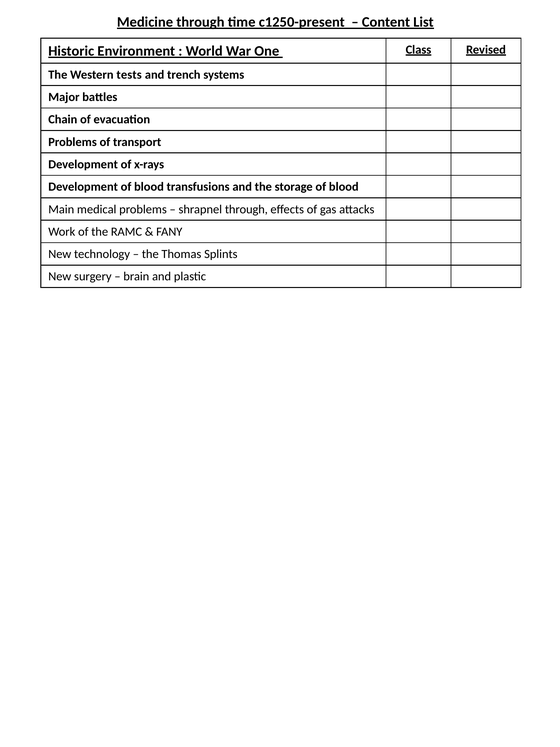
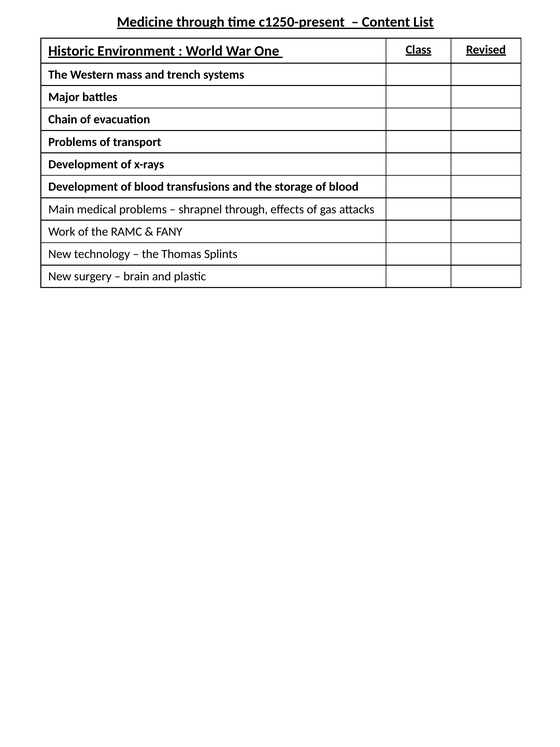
tests: tests -> mass
